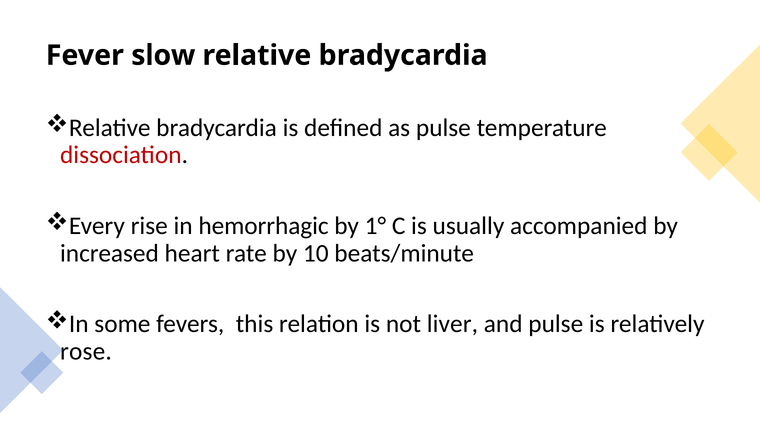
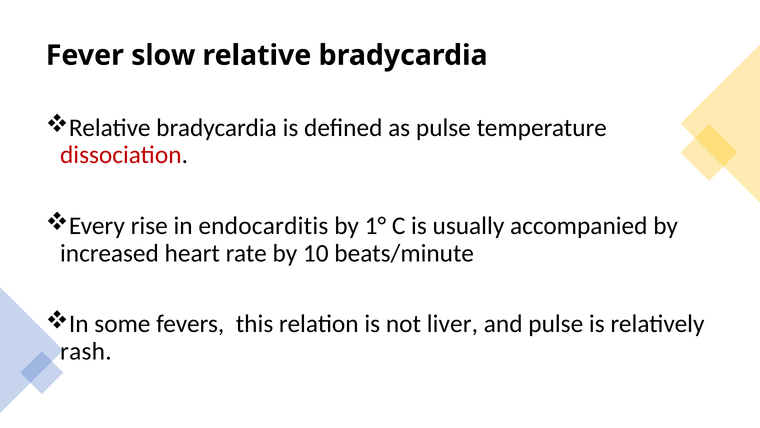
hemorrhagic: hemorrhagic -> endocarditis
rose: rose -> rash
